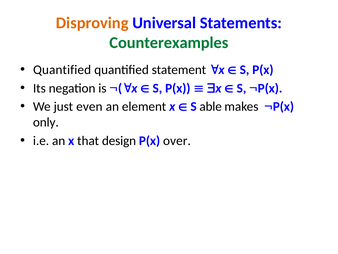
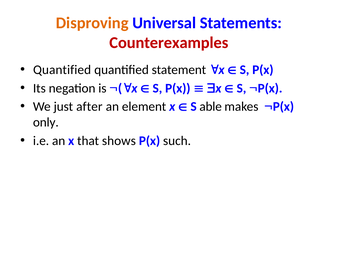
Counterexamples colour: green -> red
even: even -> after
design: design -> shows
over: over -> such
